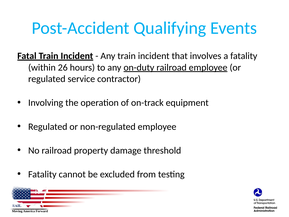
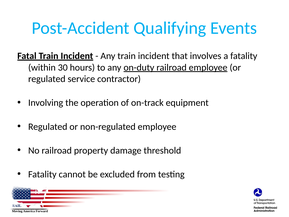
26: 26 -> 30
